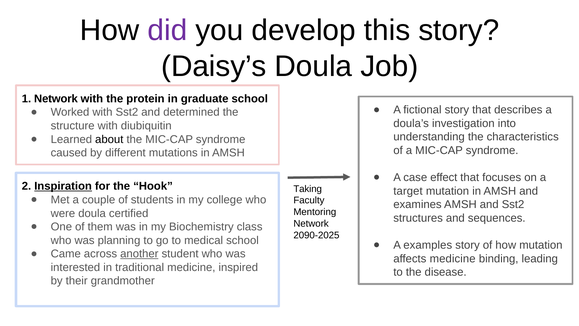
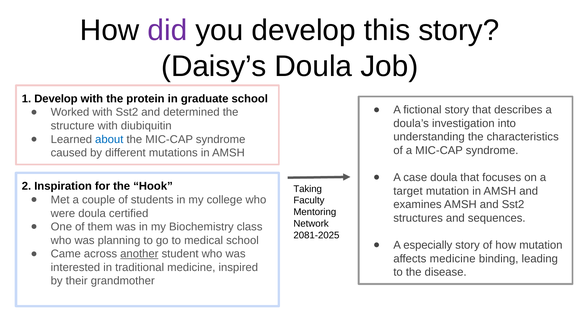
1 Network: Network -> Develop
about colour: black -> blue
case effect: effect -> doula
Inspiration underline: present -> none
2090-2025: 2090-2025 -> 2081-2025
examples: examples -> especially
